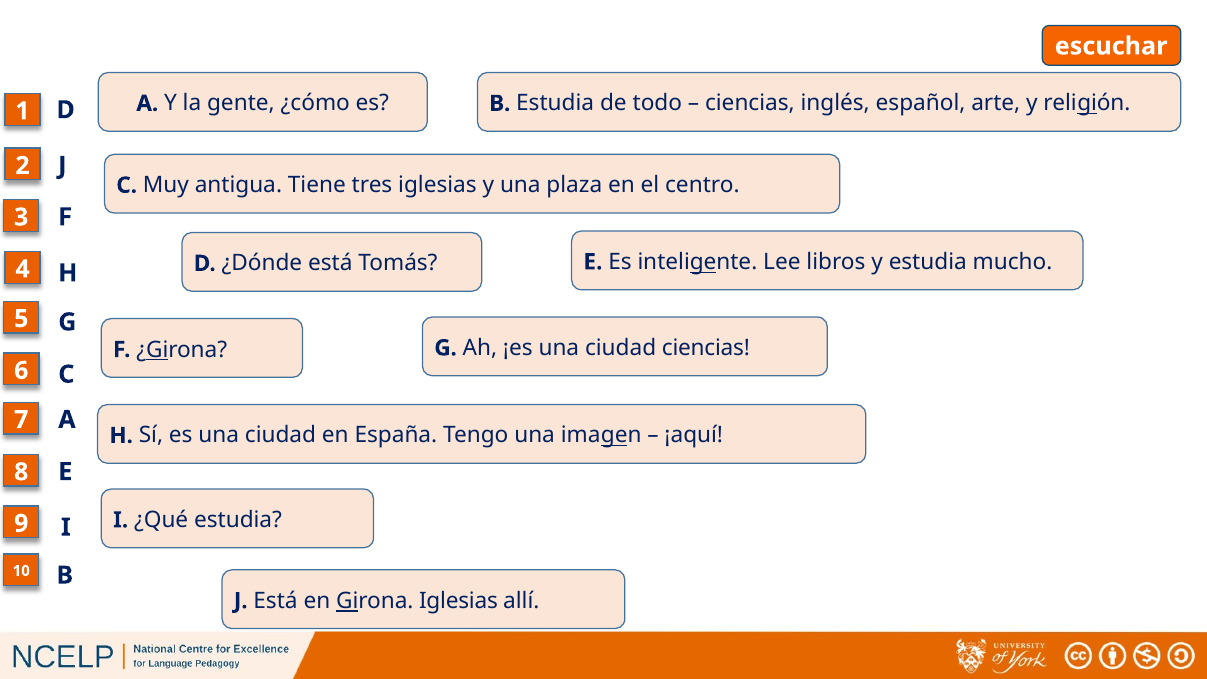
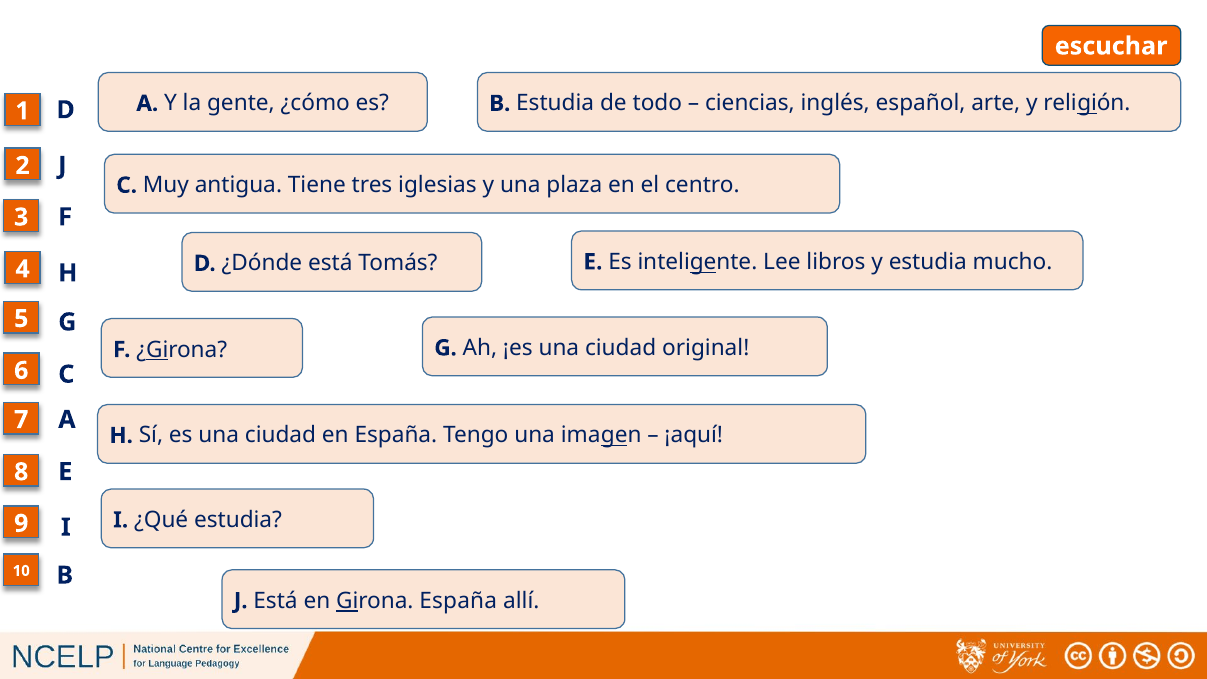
ciudad ciencias: ciencias -> original
Girona Iglesias: Iglesias -> España
